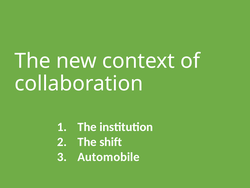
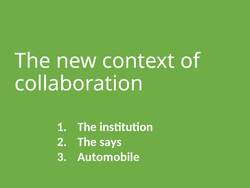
shift: shift -> says
